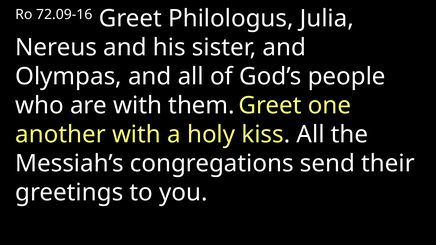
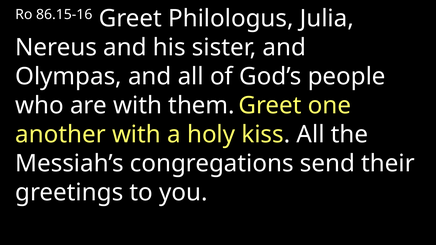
72.09-16: 72.09-16 -> 86.15-16
